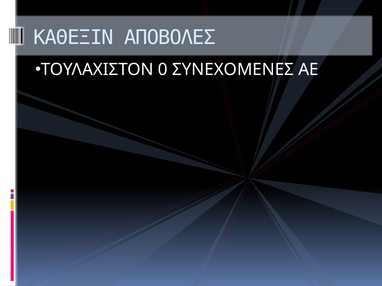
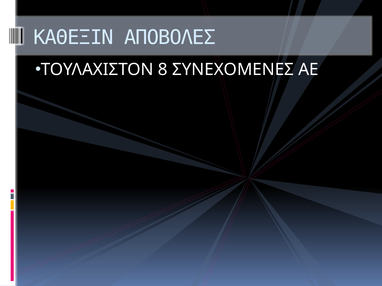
0: 0 -> 8
